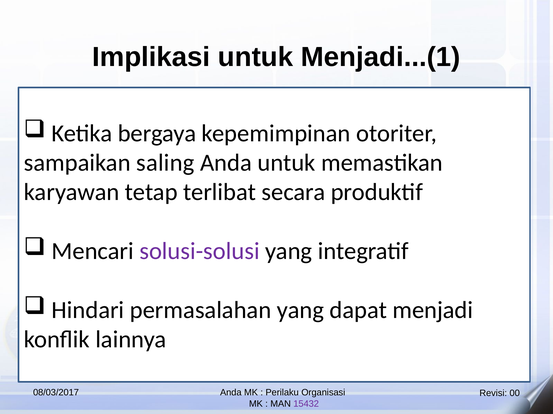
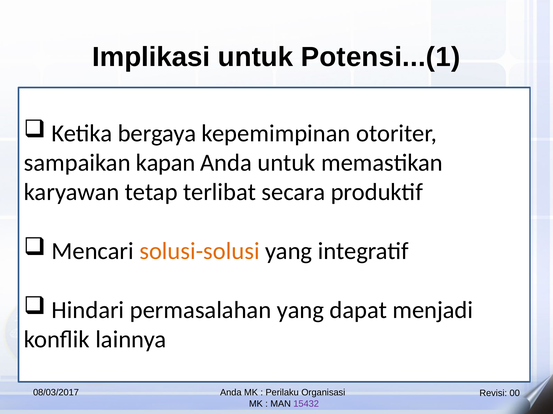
Menjadi...(1: Menjadi...(1 -> Potensi...(1
saling: saling -> kapan
solusi-solusi colour: purple -> orange
